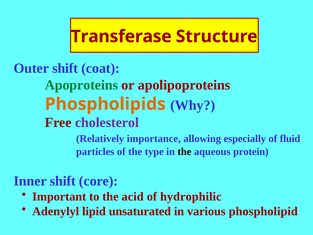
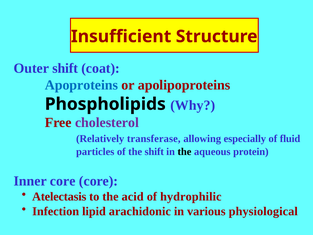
Transferase: Transferase -> Insufficient
Apoproteins colour: green -> blue
Phospholipids colour: orange -> black
importance: importance -> transferase
the type: type -> shift
Inner shift: shift -> core
Important: Important -> Atelectasis
Adenylyl: Adenylyl -> Infection
unsaturated: unsaturated -> arachidonic
phospholipid: phospholipid -> physiological
